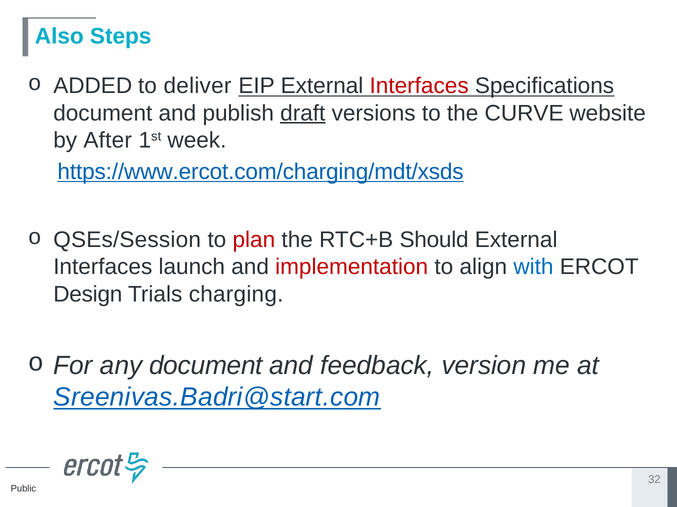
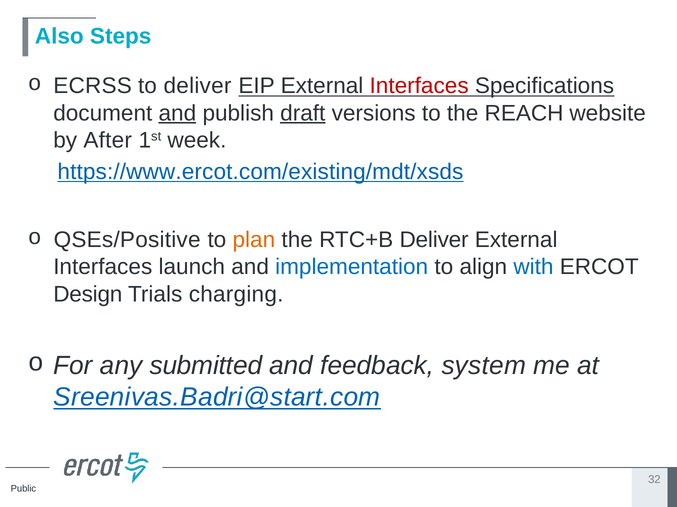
ADDED: ADDED -> ECRSS
and at (177, 113) underline: none -> present
CURVE: CURVE -> REACH
https://www.ercot.com/charging/mdt/xsds: https://www.ercot.com/charging/mdt/xsds -> https://www.ercot.com/existing/mdt/xsds
QSEs/Session: QSEs/Session -> QSEs/Positive
plan colour: red -> orange
RTC+B Should: Should -> Deliver
implementation colour: red -> blue
any document: document -> submitted
version: version -> system
